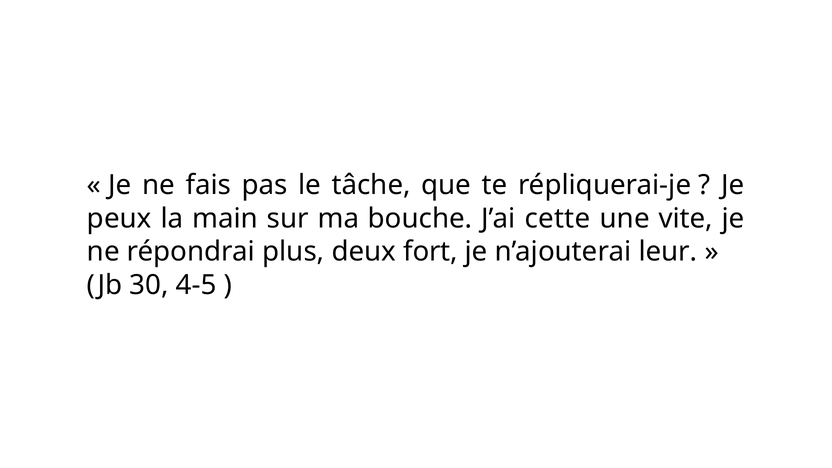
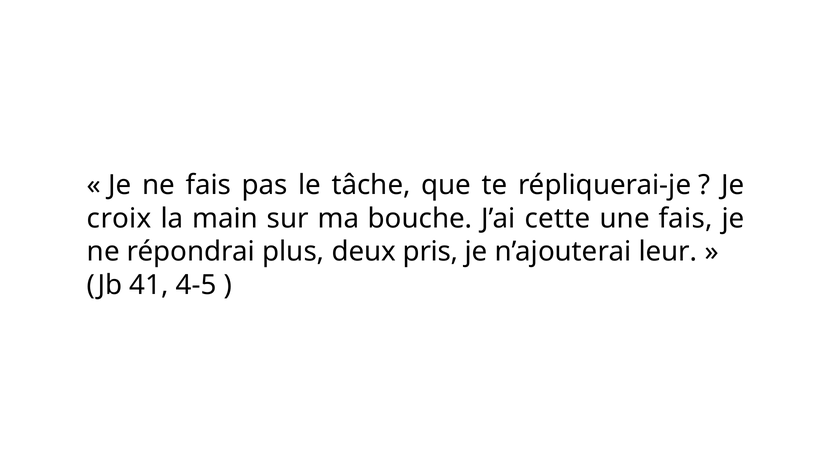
peux: peux -> croix
une vite: vite -> fais
fort: fort -> pris
30: 30 -> 41
